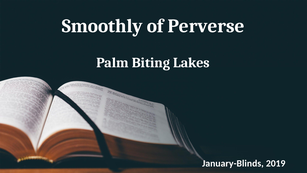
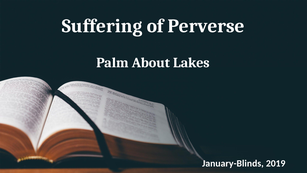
Smoothly: Smoothly -> Suffering
Biting: Biting -> About
